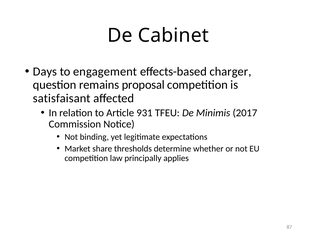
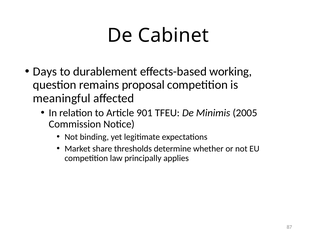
engagement: engagement -> durablement
charger: charger -> working
satisfaisant: satisfaisant -> meaningful
931: 931 -> 901
2017: 2017 -> 2005
